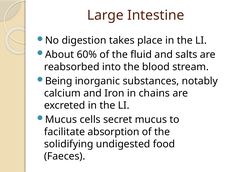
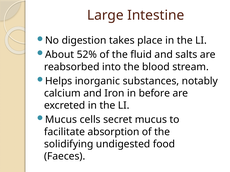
60%: 60% -> 52%
Being: Being -> Helps
chains: chains -> before
